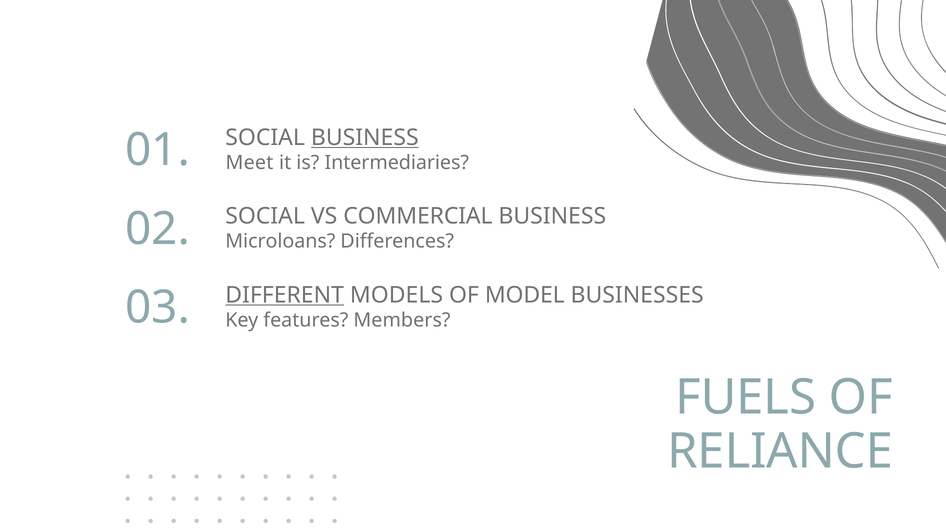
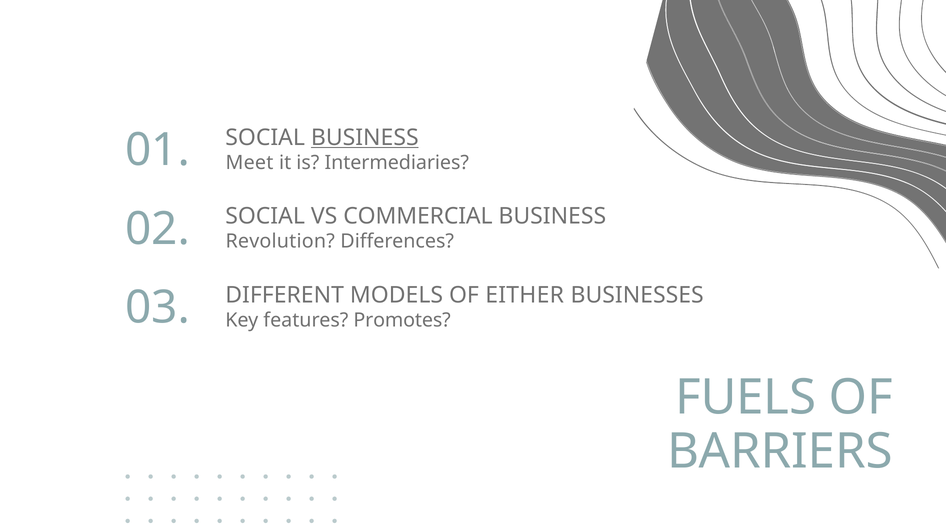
Microloans: Microloans -> Revolution
DIFFERENT underline: present -> none
MODEL: MODEL -> EITHER
Members: Members -> Promotes
RELIANCE: RELIANCE -> BARRIERS
